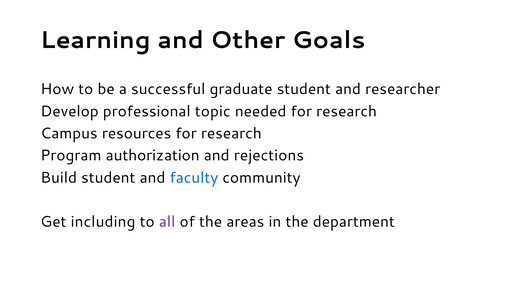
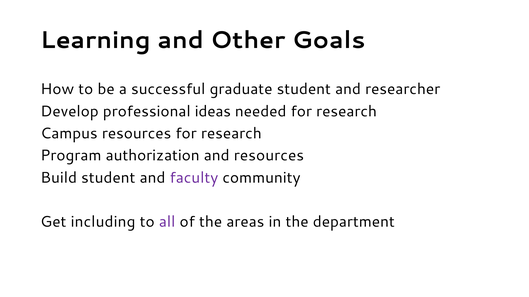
topic: topic -> ideas
and rejections: rejections -> resources
faculty colour: blue -> purple
